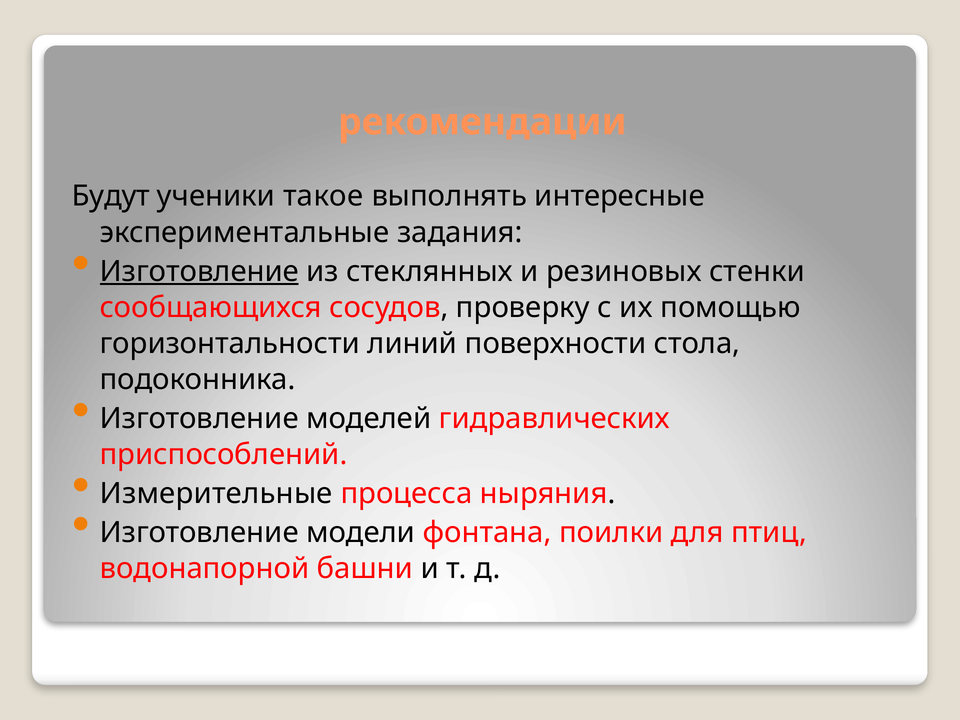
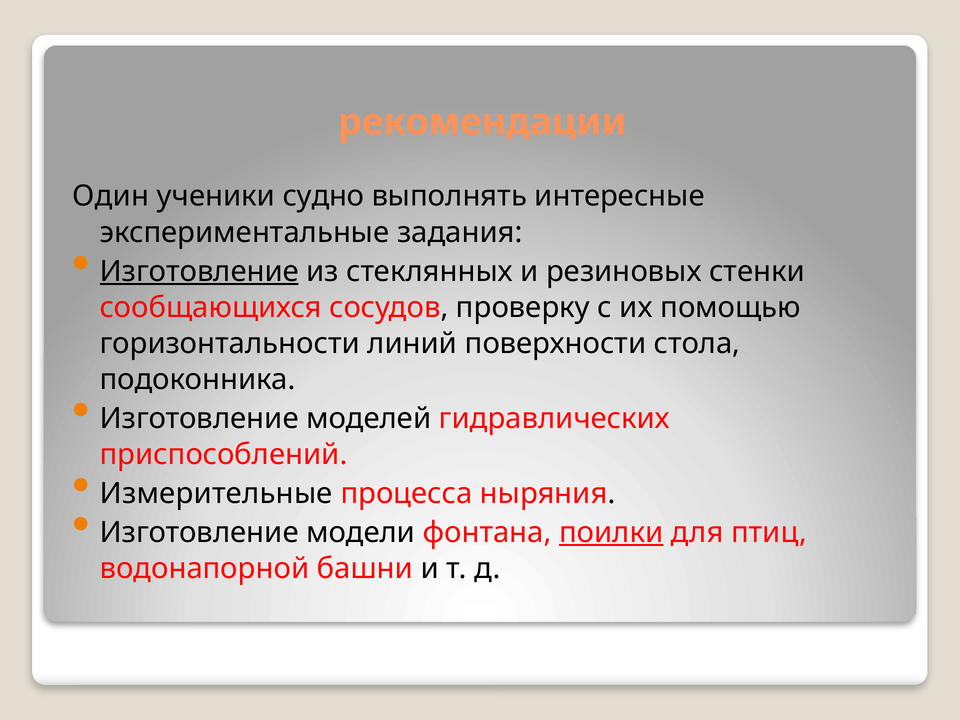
Будут: Будут -> Один
такое: такое -> судно
поилки underline: none -> present
